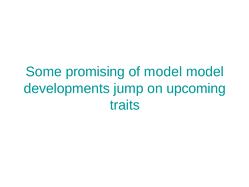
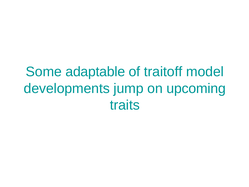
promising: promising -> adaptable
of model: model -> traitoff
